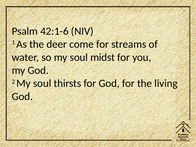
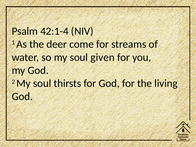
42:1-6: 42:1-6 -> 42:1-4
midst: midst -> given
